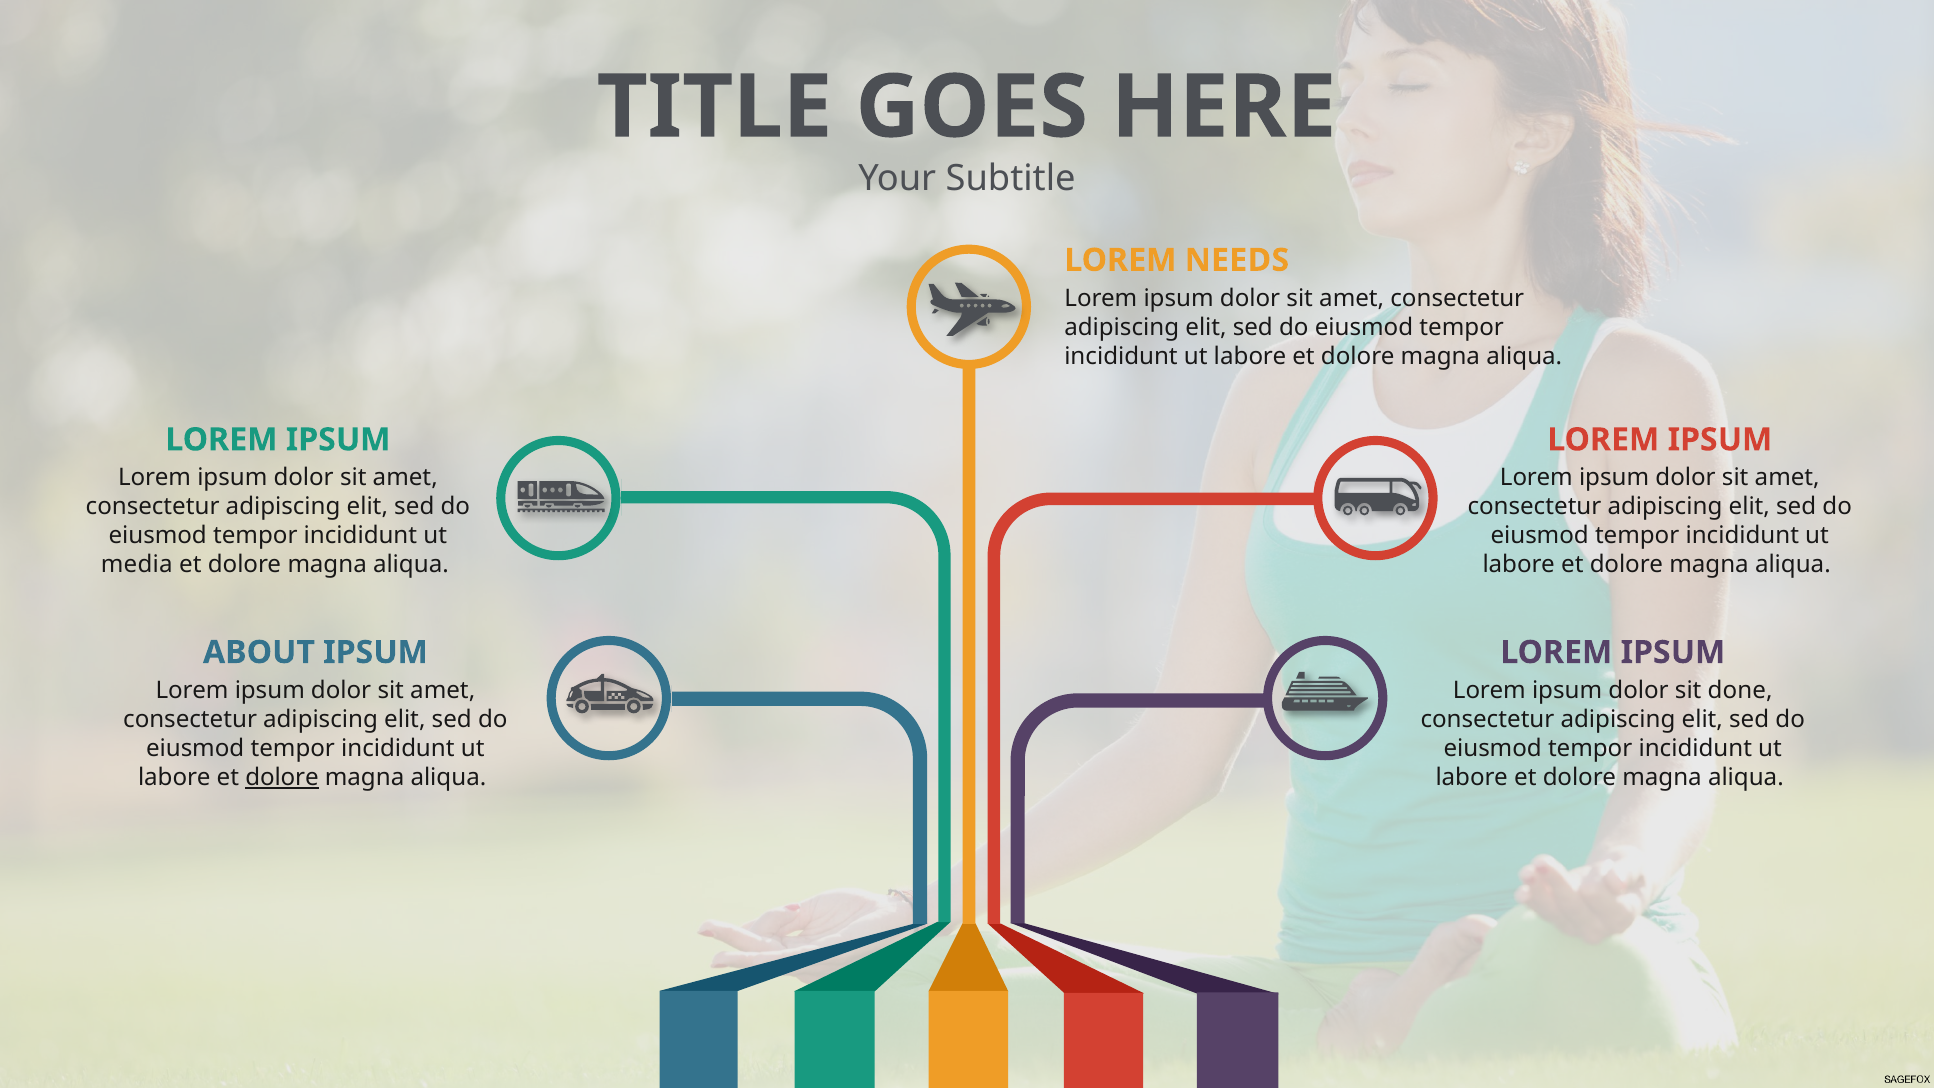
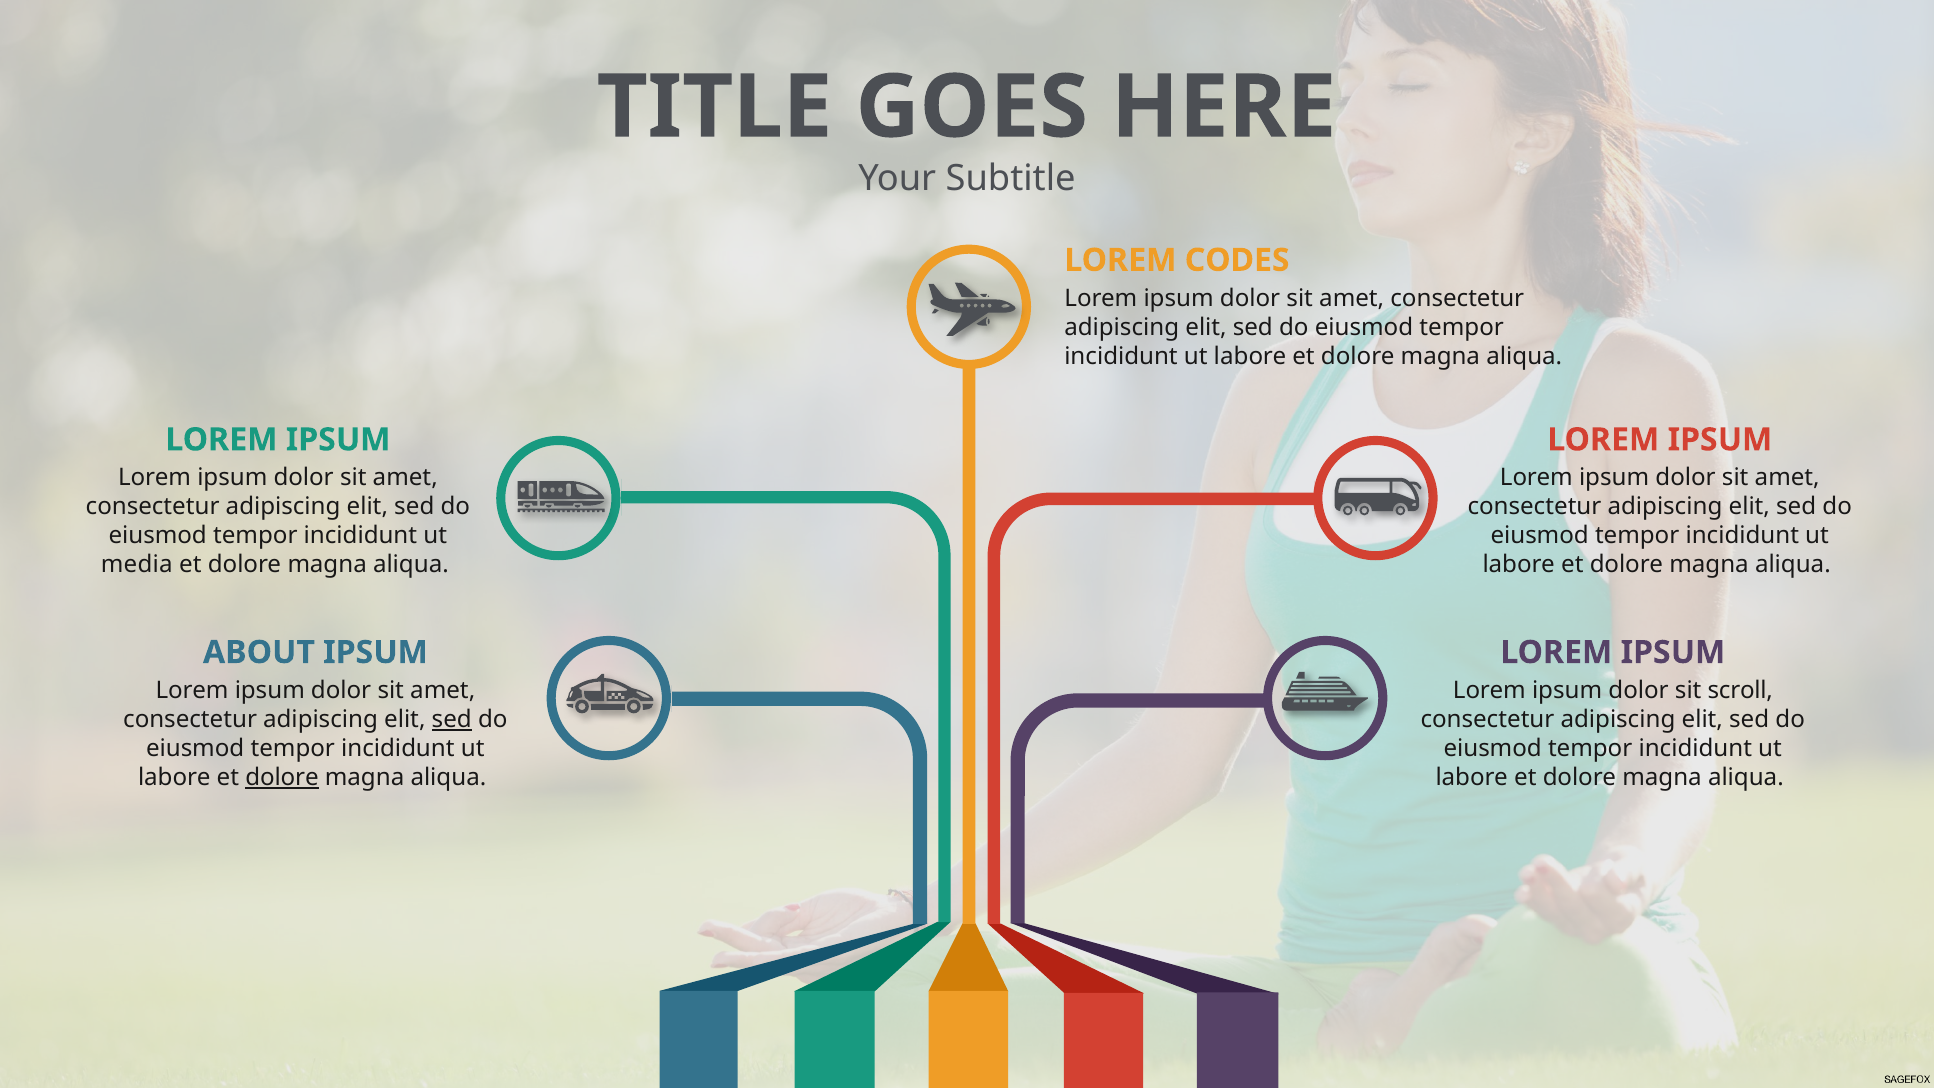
NEEDS: NEEDS -> CODES
done: done -> scroll
sed at (452, 719) underline: none -> present
